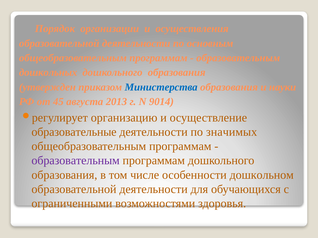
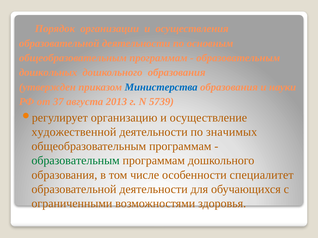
45: 45 -> 37
9014: 9014 -> 5739
образовательные: образовательные -> художественной
образовательным at (76, 161) colour: purple -> green
дошкольном: дошкольном -> специалитет
